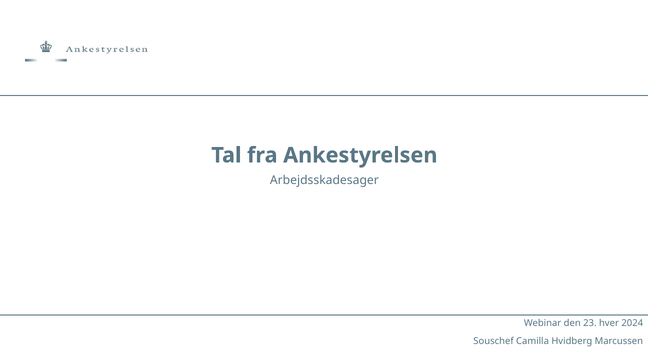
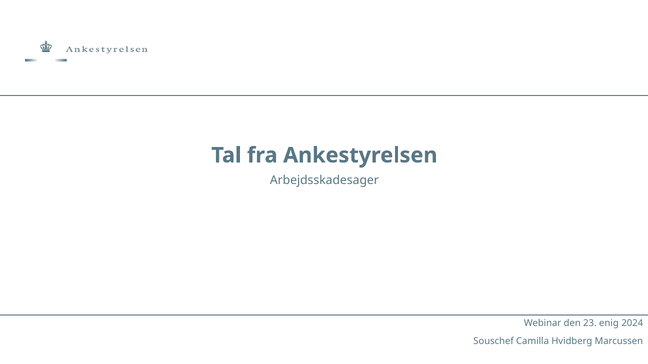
hver: hver -> enig
